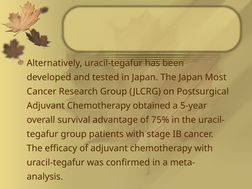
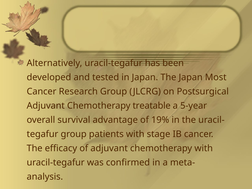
obtained: obtained -> treatable
75%: 75% -> 19%
